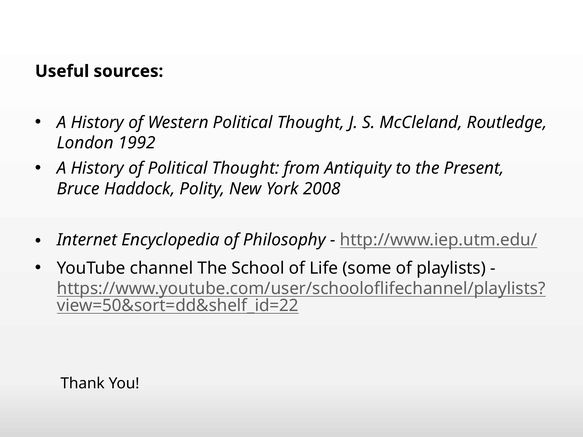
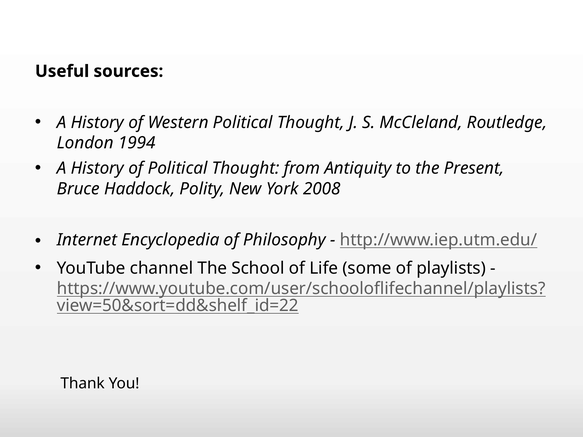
1992: 1992 -> 1994
